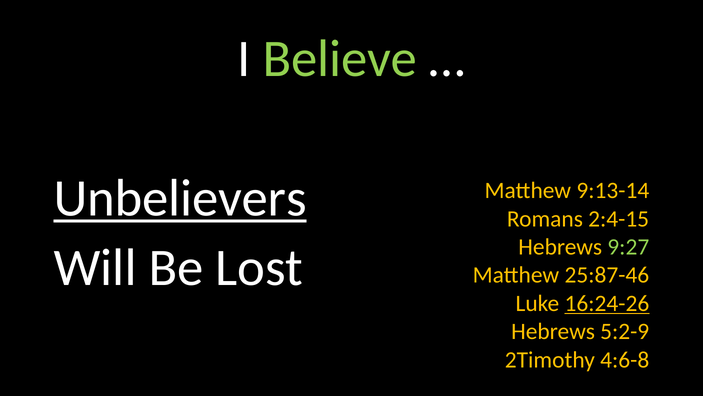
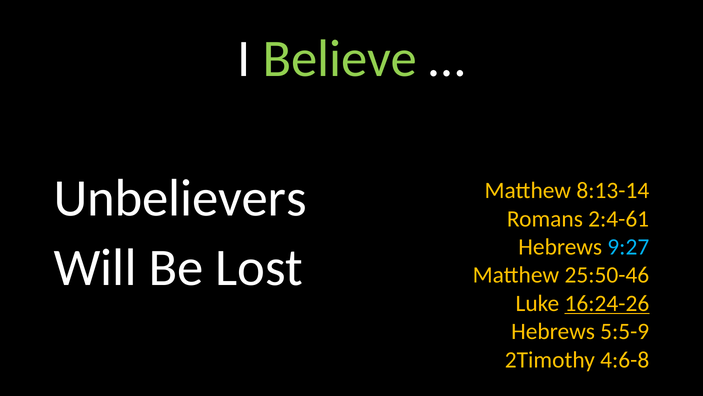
Unbelievers underline: present -> none
9:13-14: 9:13-14 -> 8:13-14
2:4-15: 2:4-15 -> 2:4-61
9:27 colour: light green -> light blue
25:87-46: 25:87-46 -> 25:50-46
5:2-9: 5:2-9 -> 5:5-9
